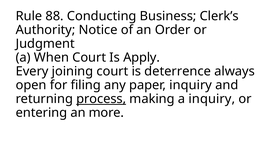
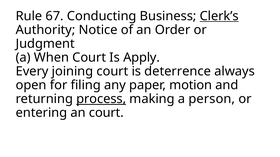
88: 88 -> 67
Clerk’s underline: none -> present
paper inquiry: inquiry -> motion
a inquiry: inquiry -> person
an more: more -> court
